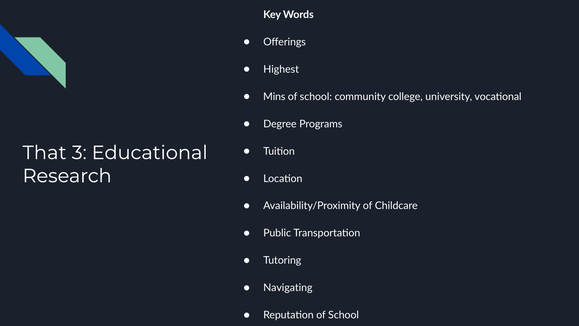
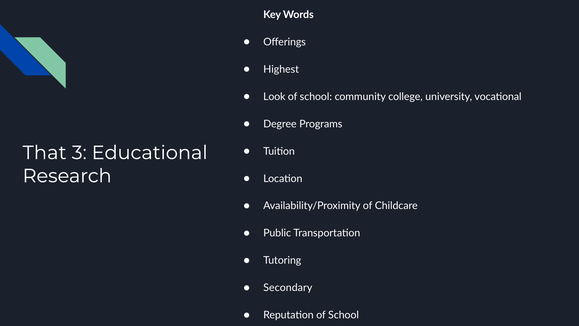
Mins: Mins -> Look
Navigating: Navigating -> Secondary
